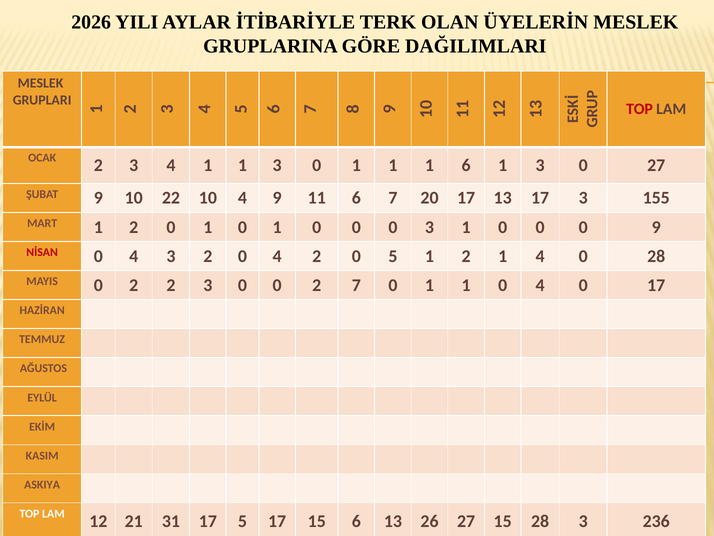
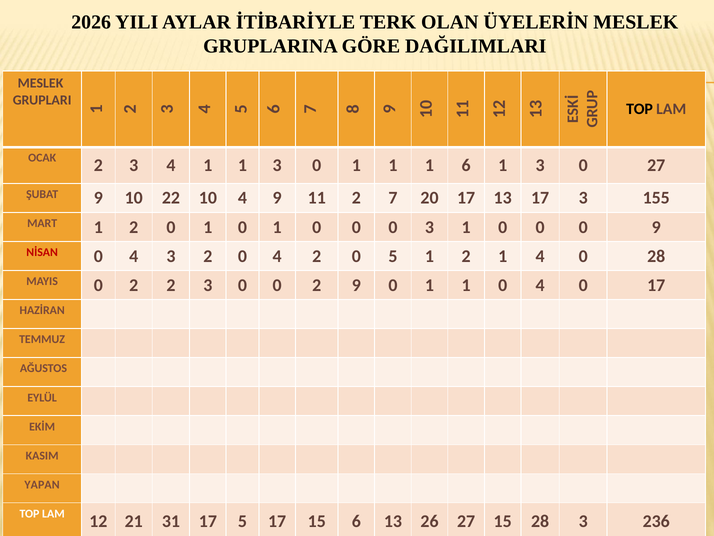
TOP at (639, 109) colour: red -> black
11 6: 6 -> 2
2 7: 7 -> 9
ASKIYA: ASKIYA -> YAPAN
